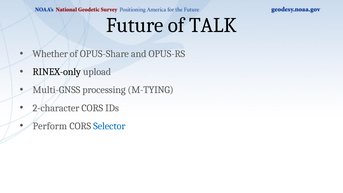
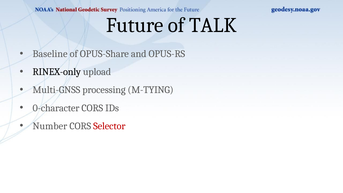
Whether: Whether -> Baseline
2-character: 2-character -> 0-character
Perform: Perform -> Number
Selector colour: blue -> red
